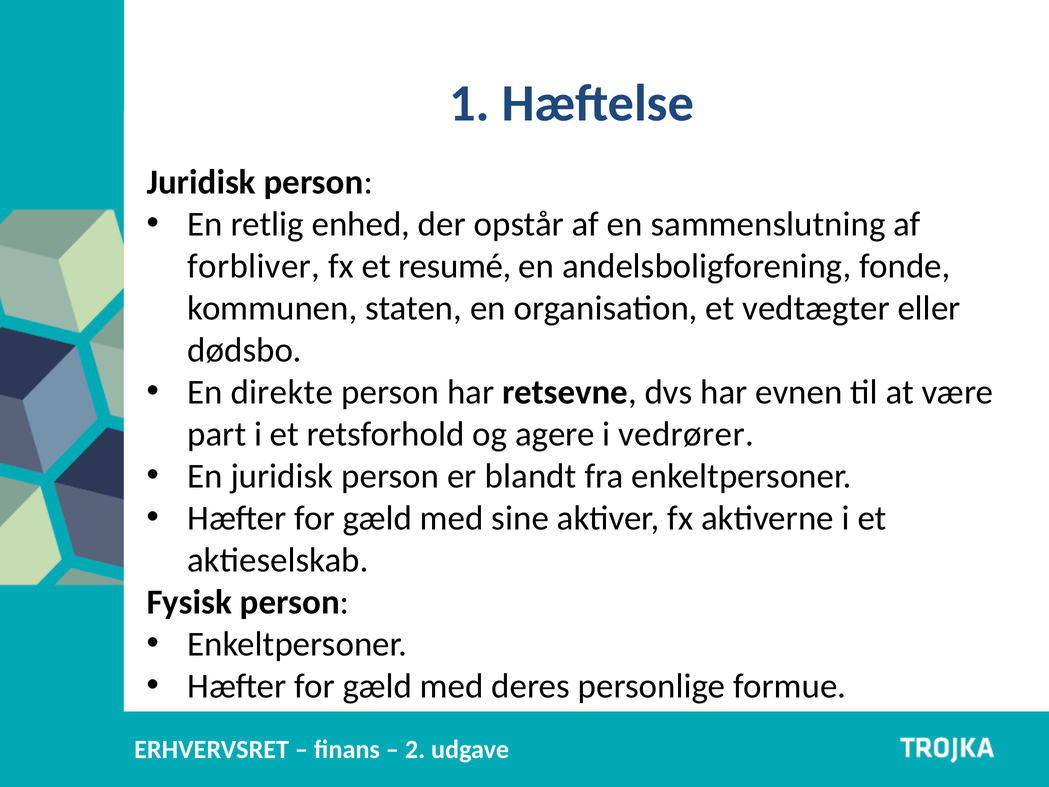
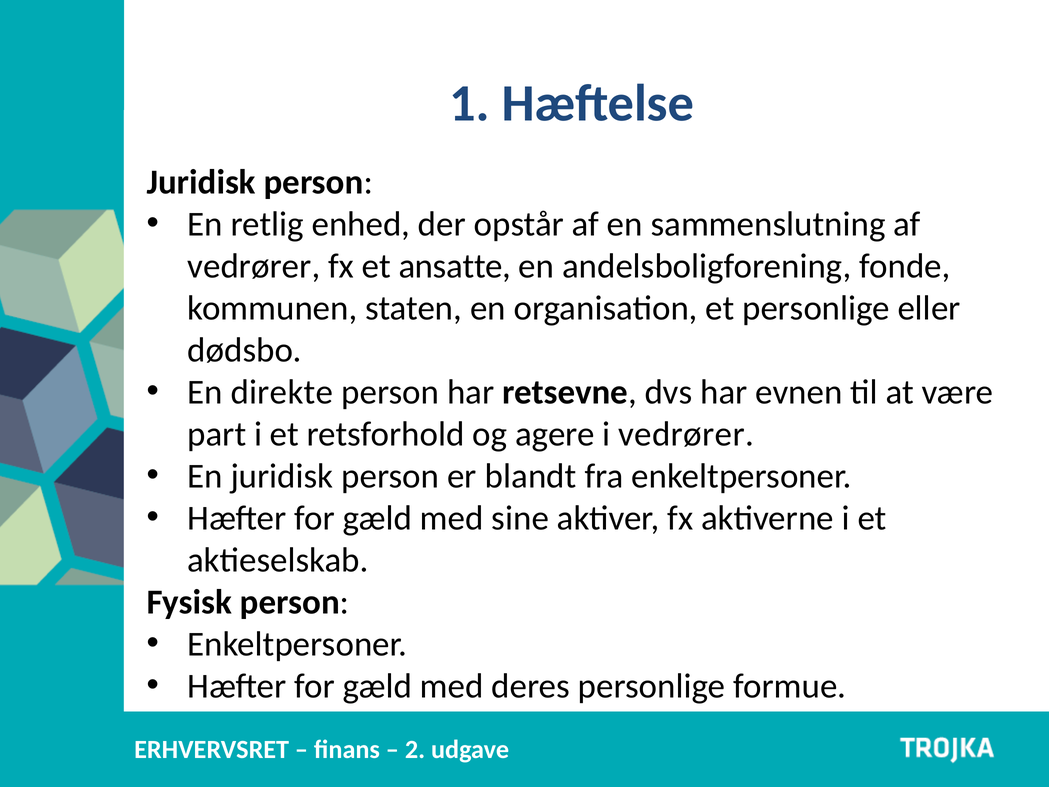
forbliver at (254, 266): forbliver -> vedrører
resumé: resumé -> ansatte
et vedtægter: vedtægter -> personlige
